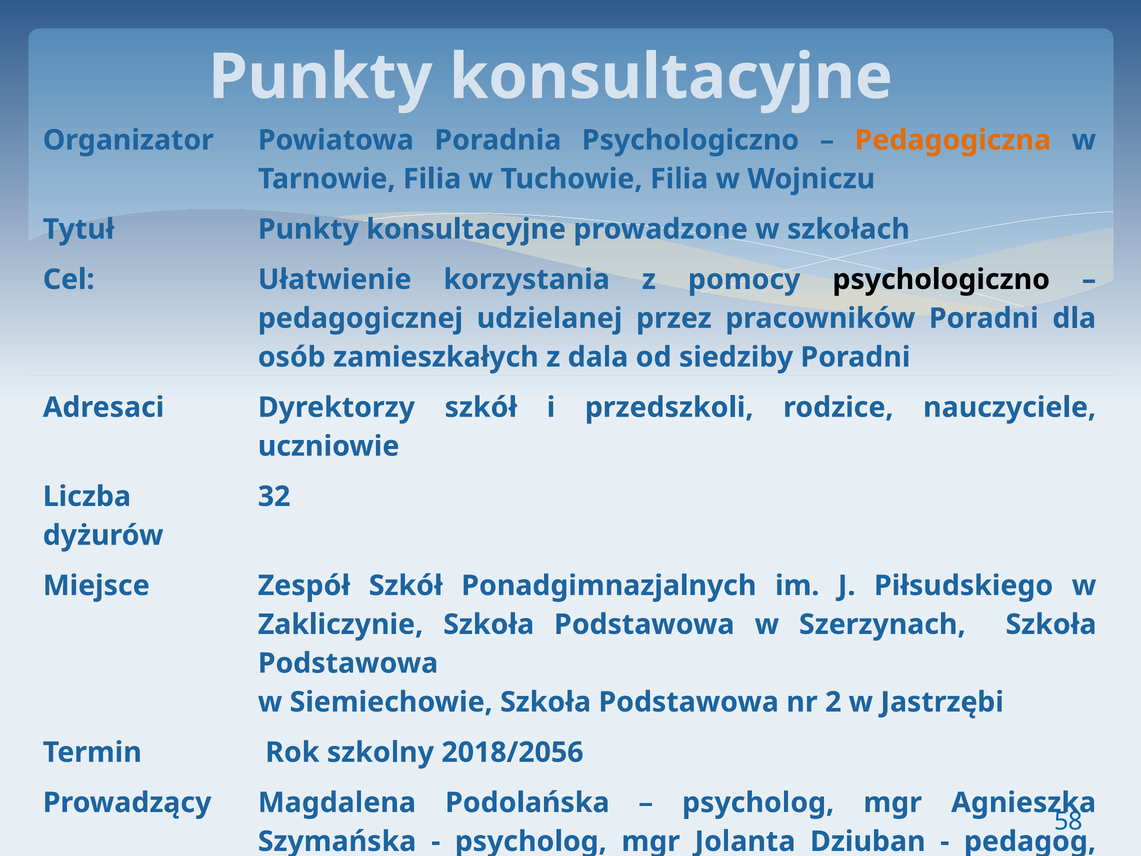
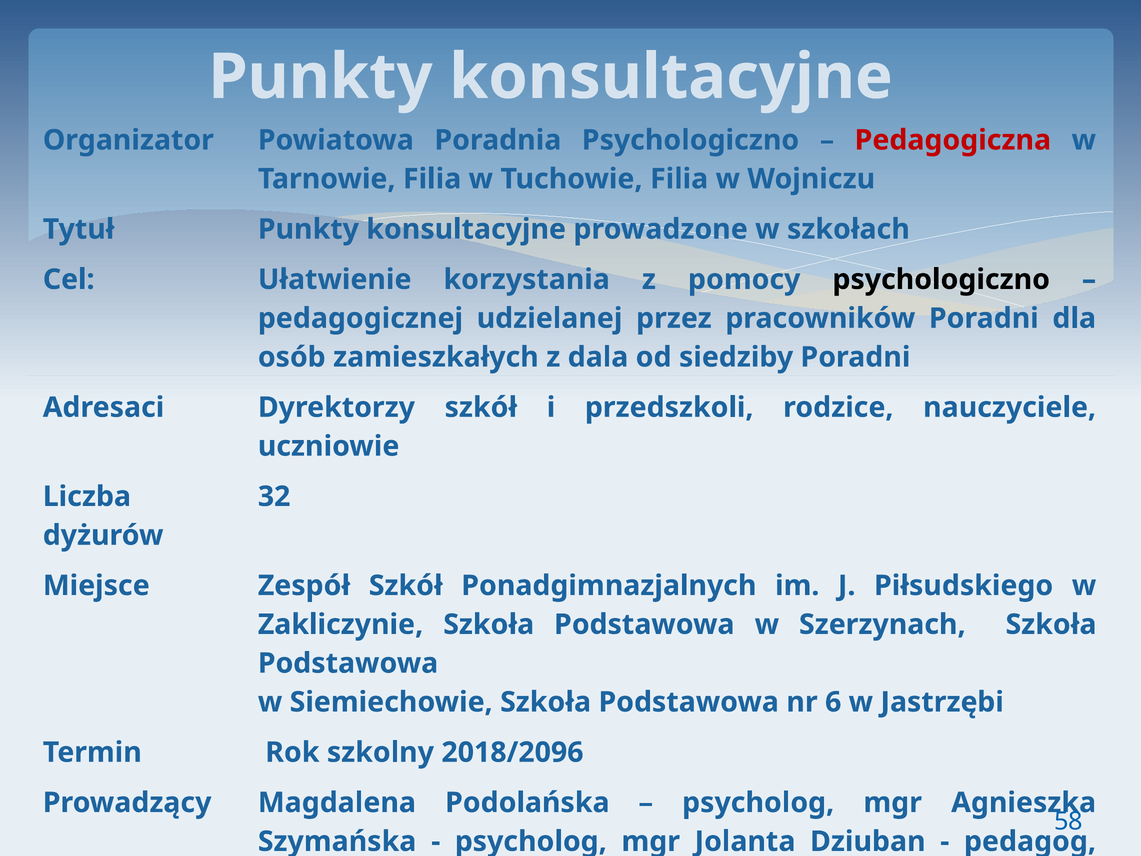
Pedagogiczna colour: orange -> red
2: 2 -> 6
2018/2056: 2018/2056 -> 2018/2096
